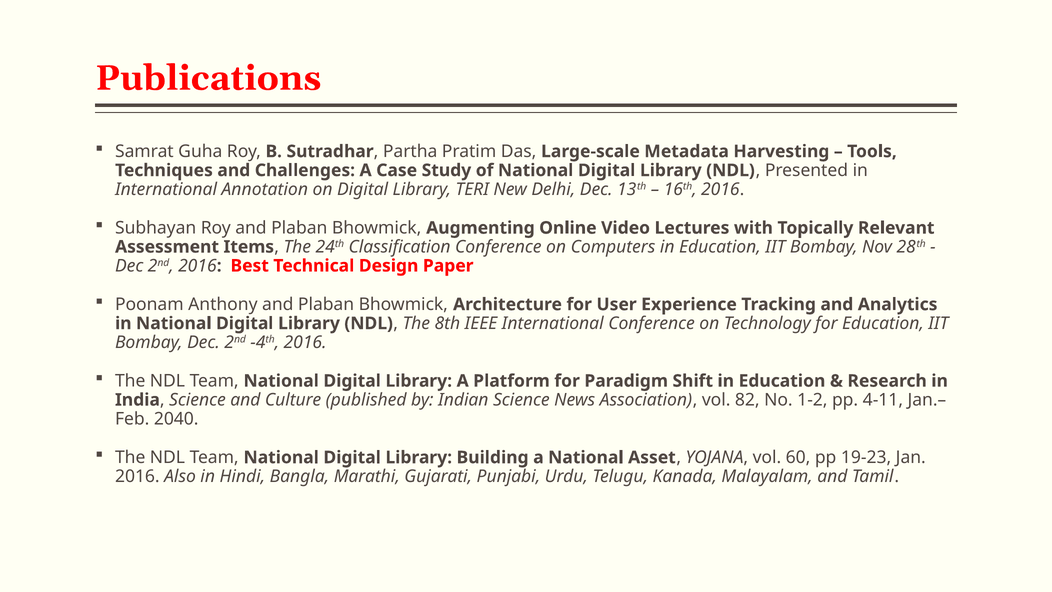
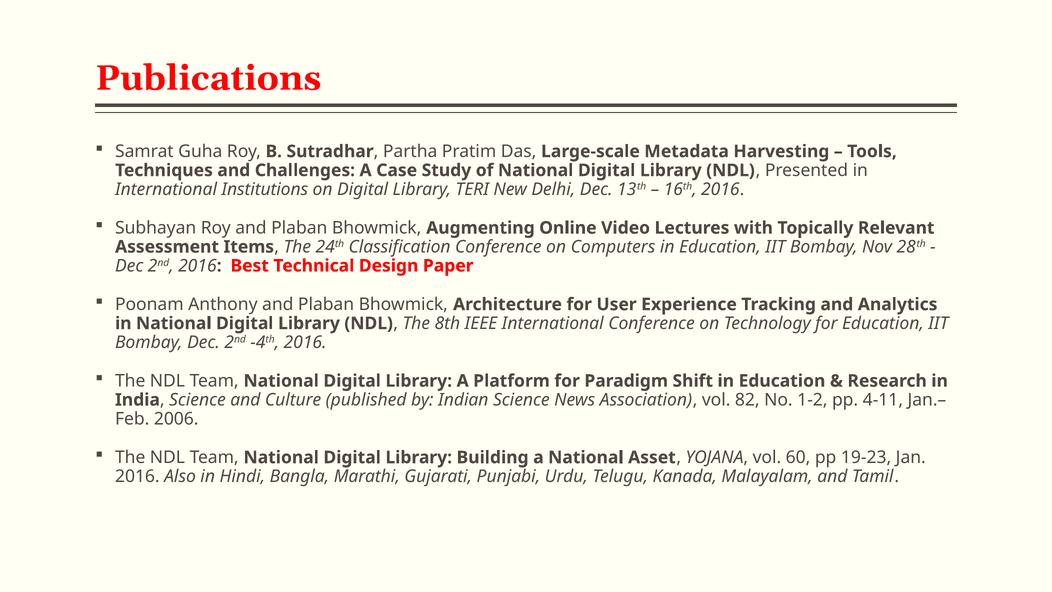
Annotation: Annotation -> Institutions
2040: 2040 -> 2006
